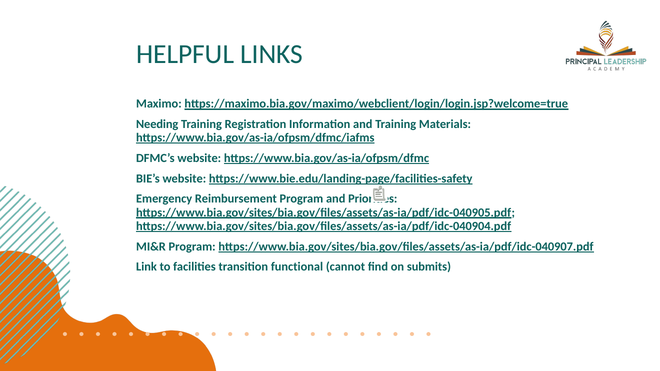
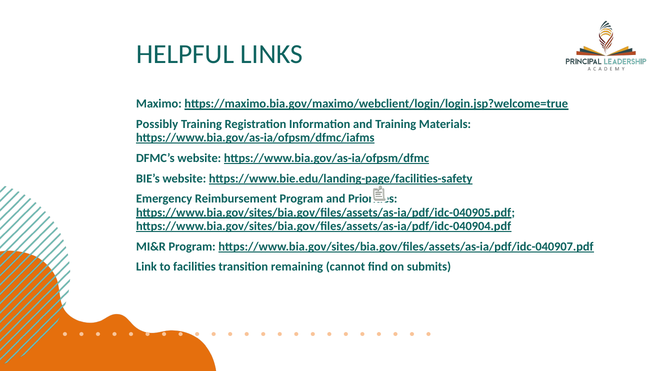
Needing: Needing -> Possibly
functional: functional -> remaining
